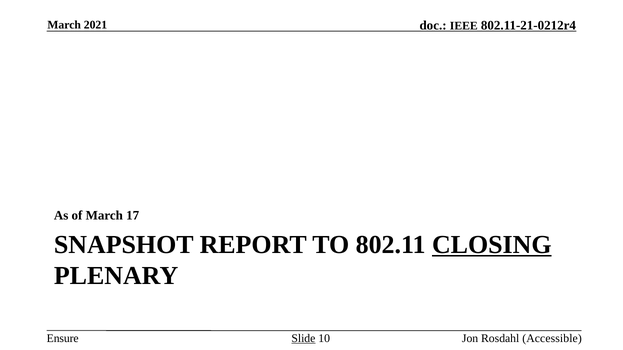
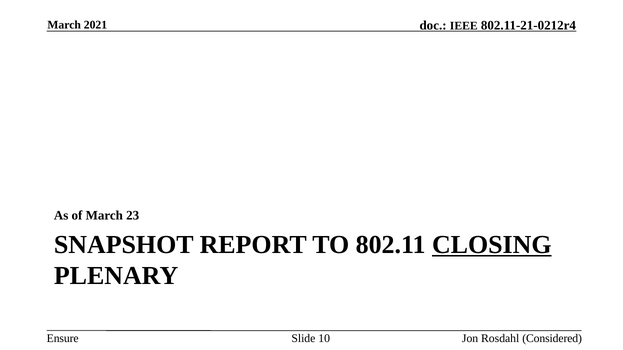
17: 17 -> 23
Slide underline: present -> none
Accessible: Accessible -> Considered
